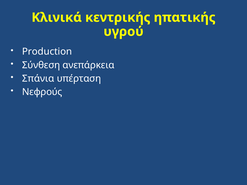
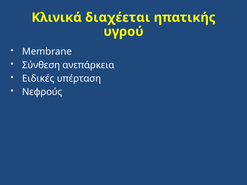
κεντρικής: κεντρικής -> διαχέεται
Production: Production -> Membrane
Σπάνια: Σπάνια -> Ειδικές
